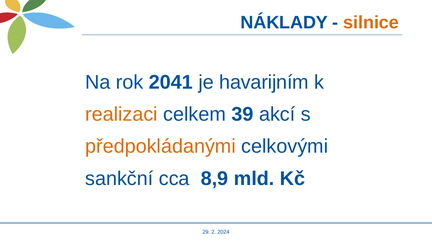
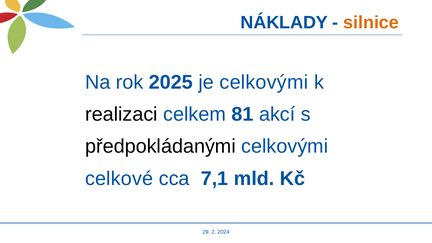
2041: 2041 -> 2025
je havarijním: havarijním -> celkovými
realizaci colour: orange -> black
39: 39 -> 81
předpokládanými colour: orange -> black
sankční: sankční -> celkové
8,9: 8,9 -> 7,1
